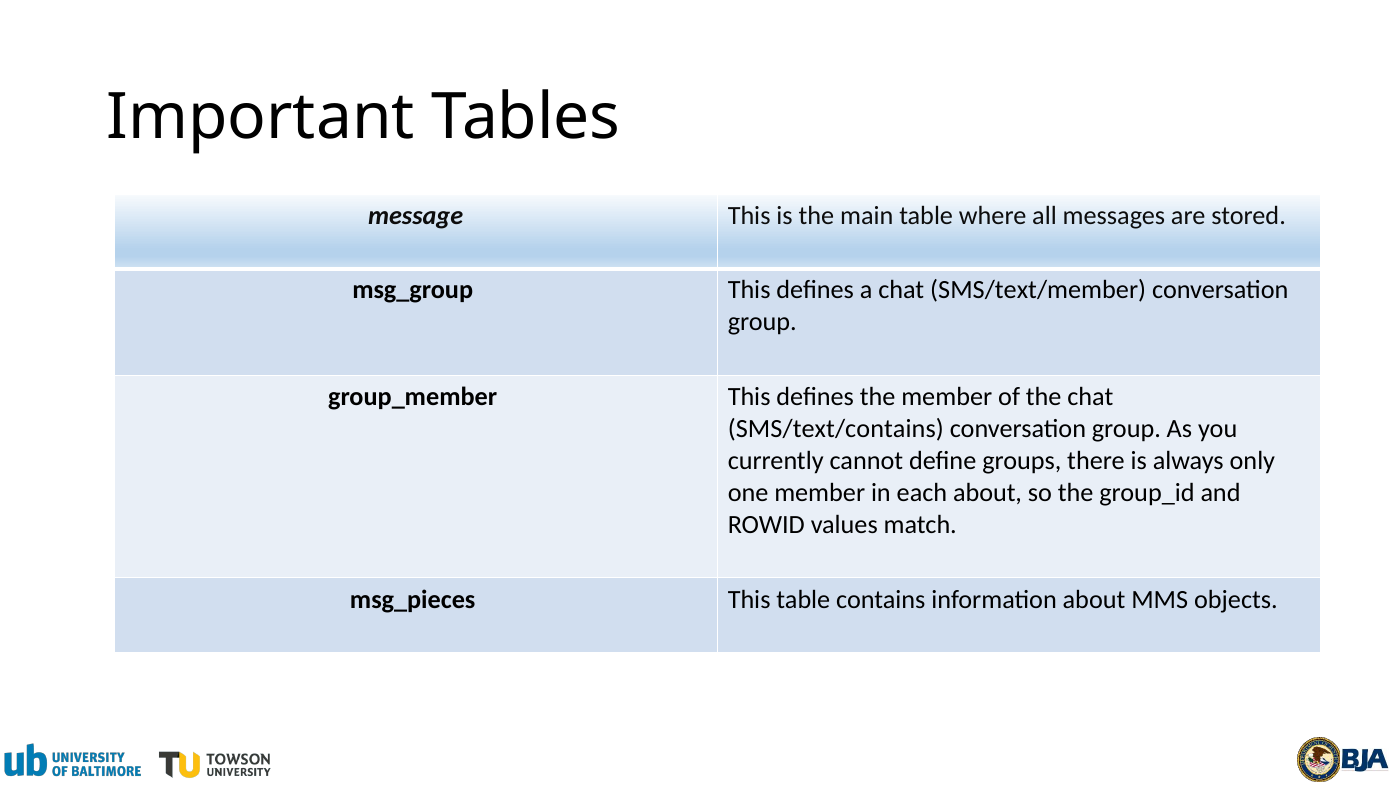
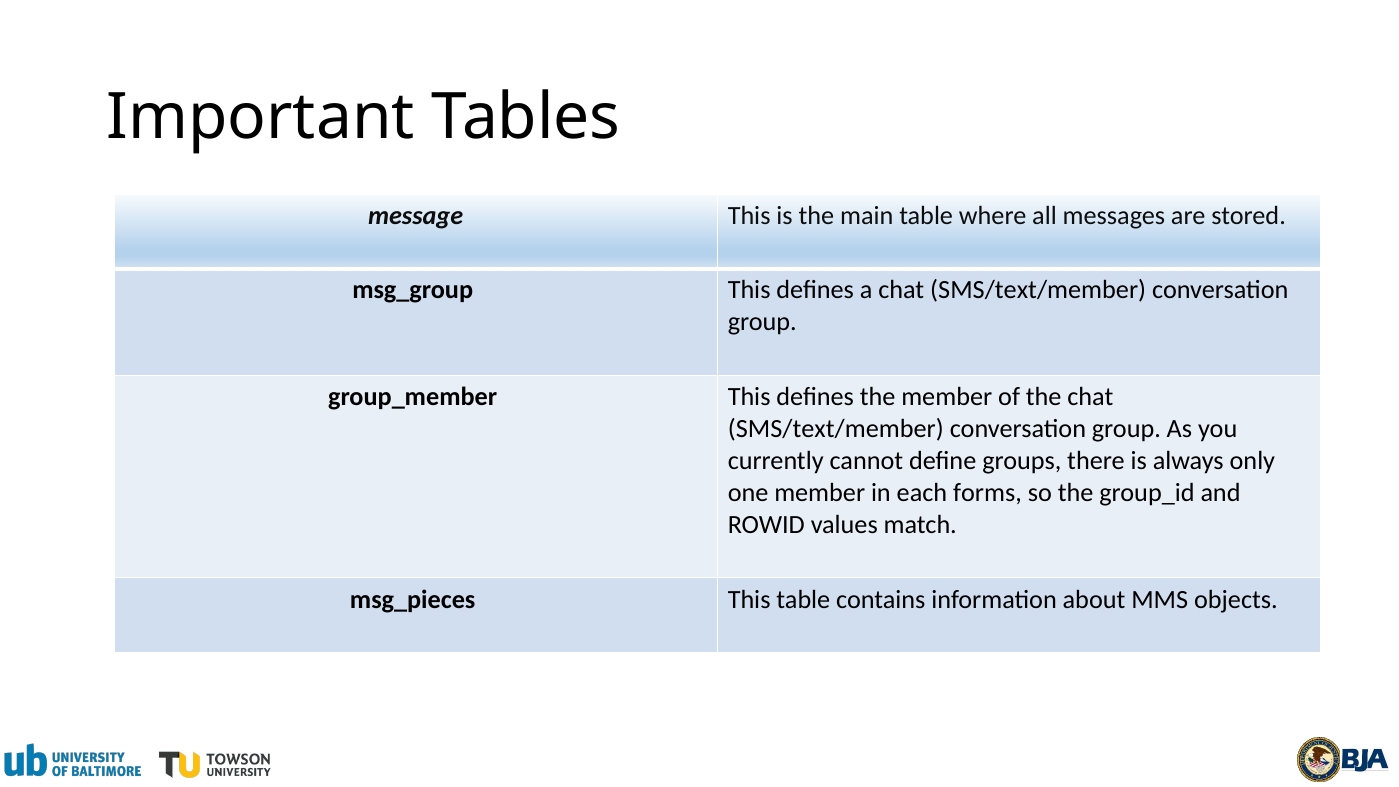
SMS/text/contains at (836, 429): SMS/text/contains -> SMS/text/member
each about: about -> forms
